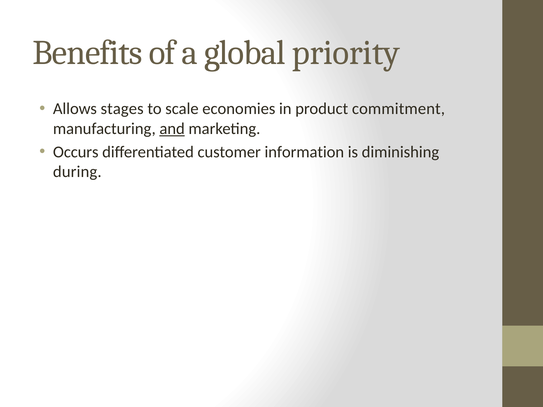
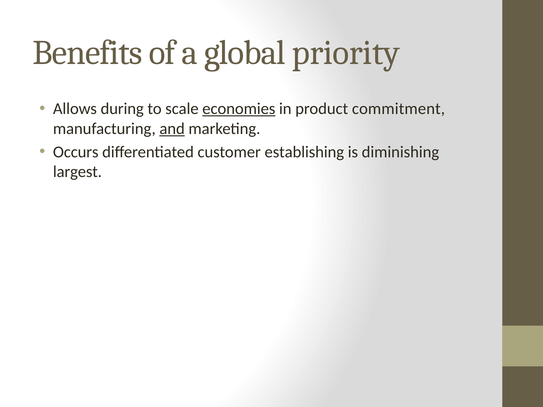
stages: stages -> during
economies underline: none -> present
information: information -> establishing
during: during -> largest
